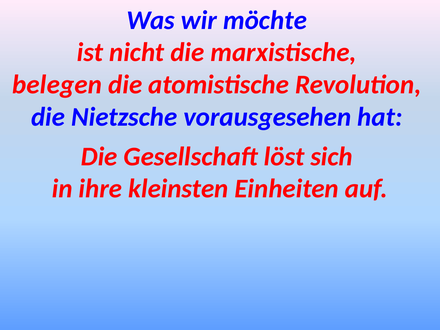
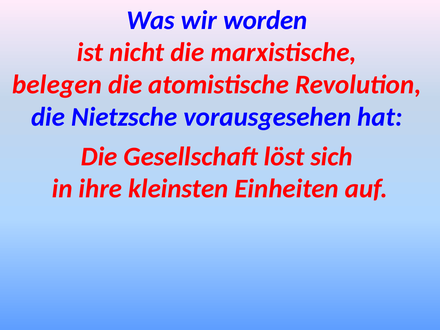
möchte: möchte -> worden
